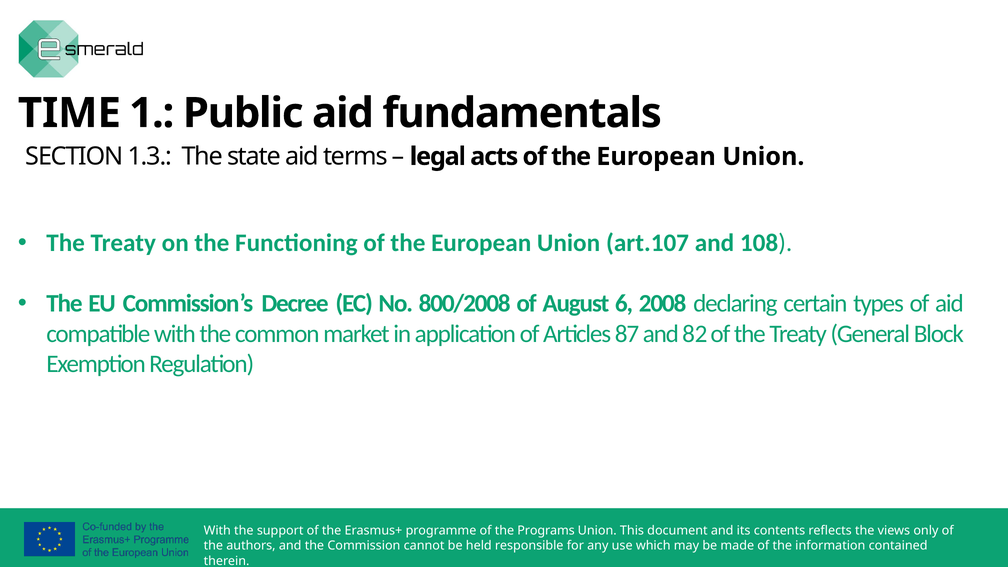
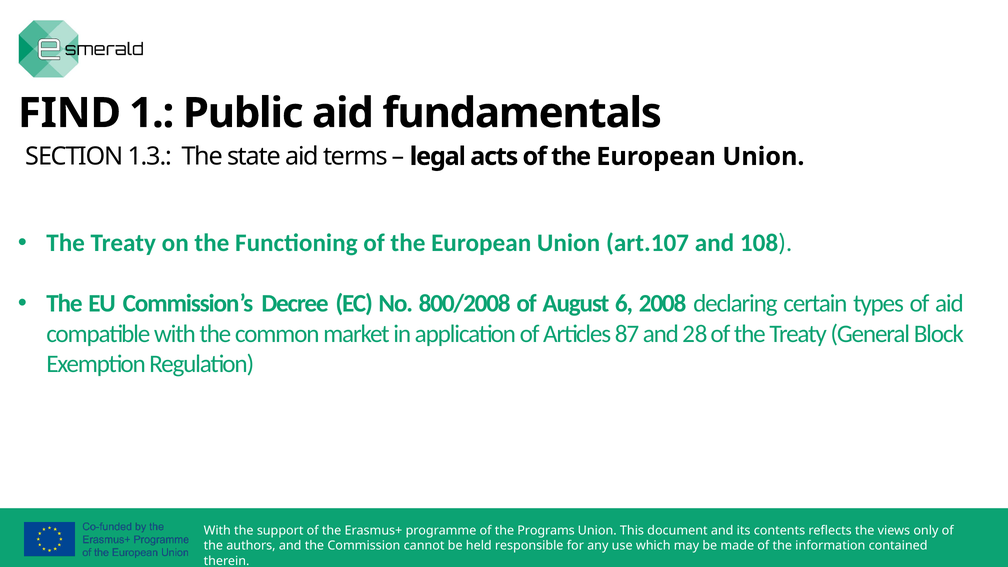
TIME: TIME -> FIND
82: 82 -> 28
